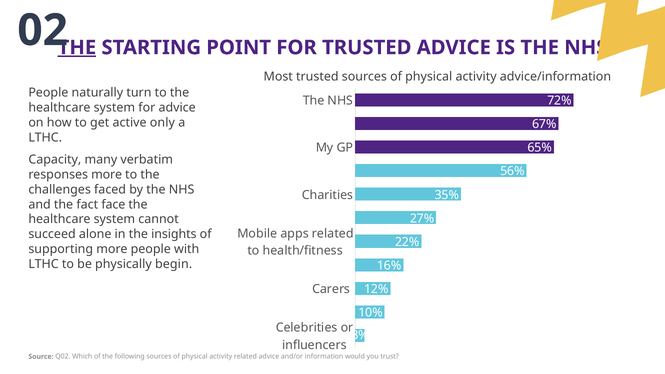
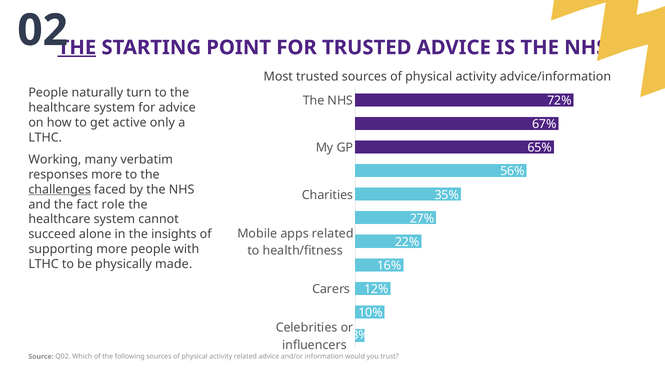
Capacity: Capacity -> Working
challenges underline: none -> present
face: face -> role
begin: begin -> made
